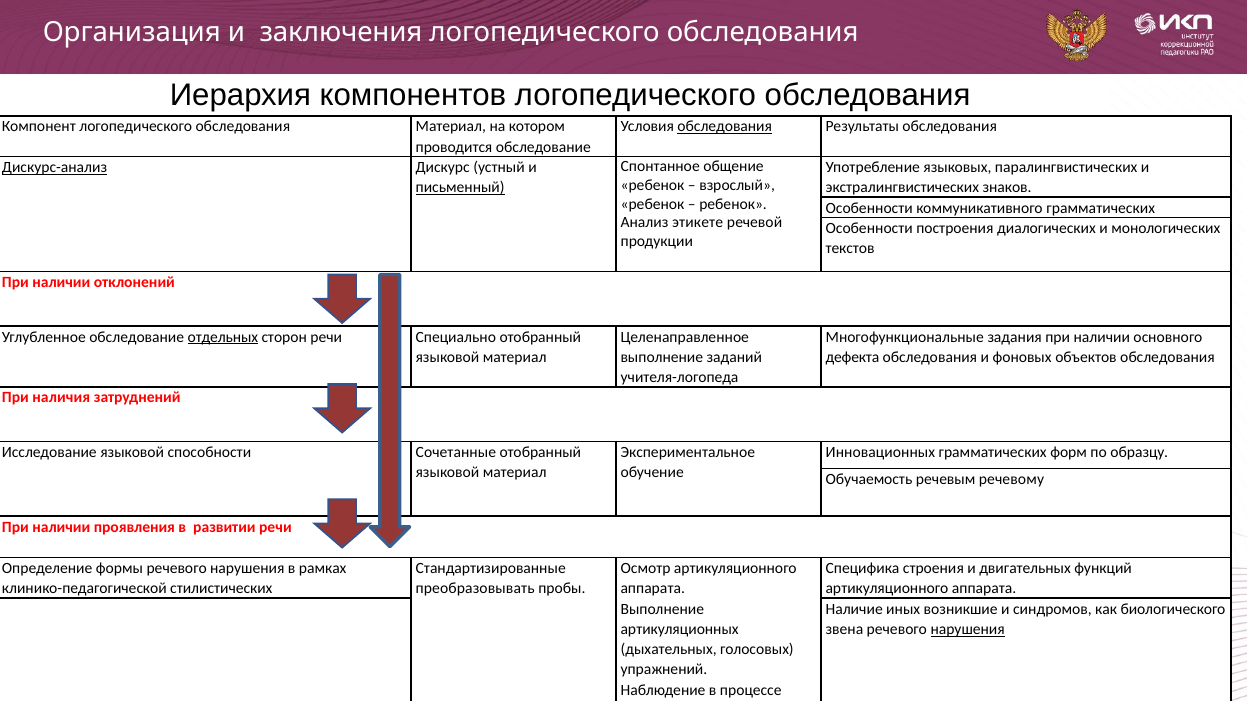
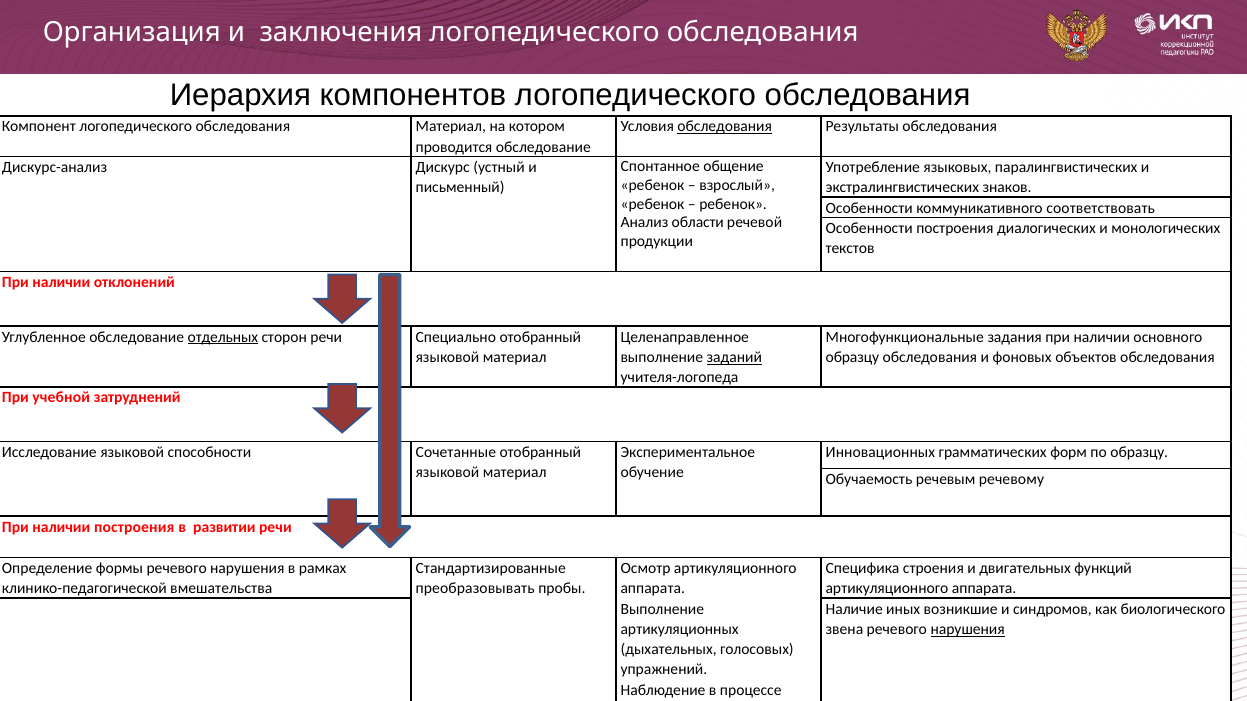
Дискурс-анализ underline: present -> none
письменный underline: present -> none
коммуникативного грамматических: грамматических -> соответствовать
этикете: этикете -> области
заданий underline: none -> present
дефекта at (852, 358): дефекта -> образцу
наличия: наличия -> учебной
наличии проявления: проявления -> построения
стилистических: стилистических -> вмешательства
